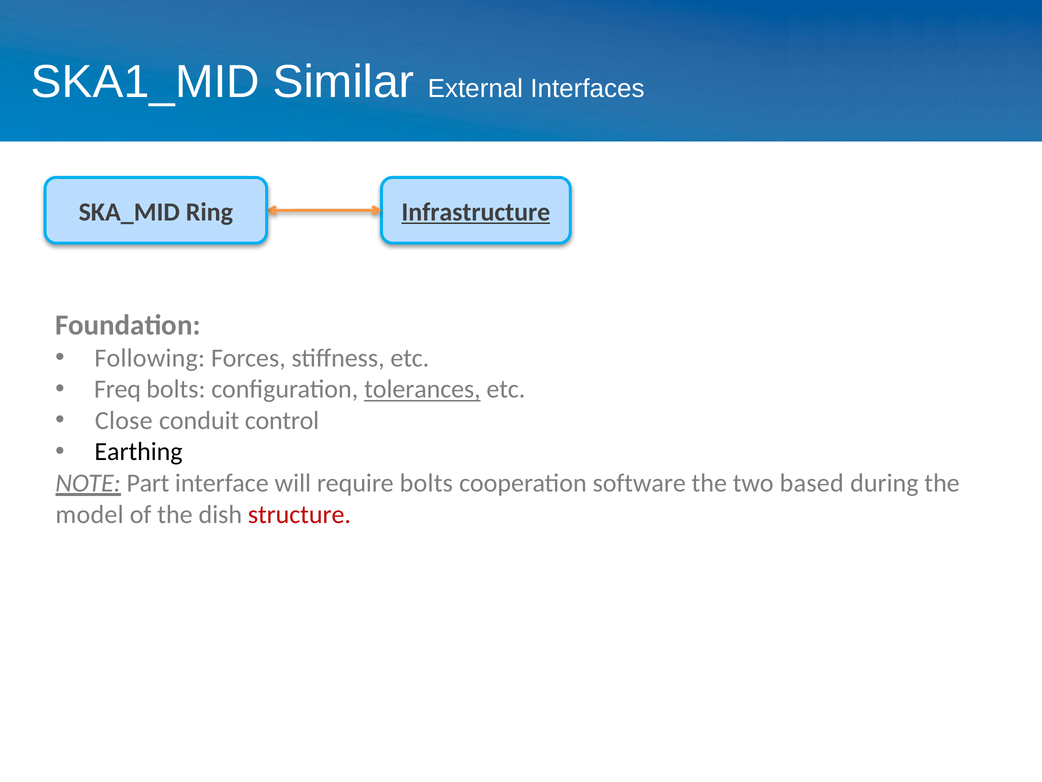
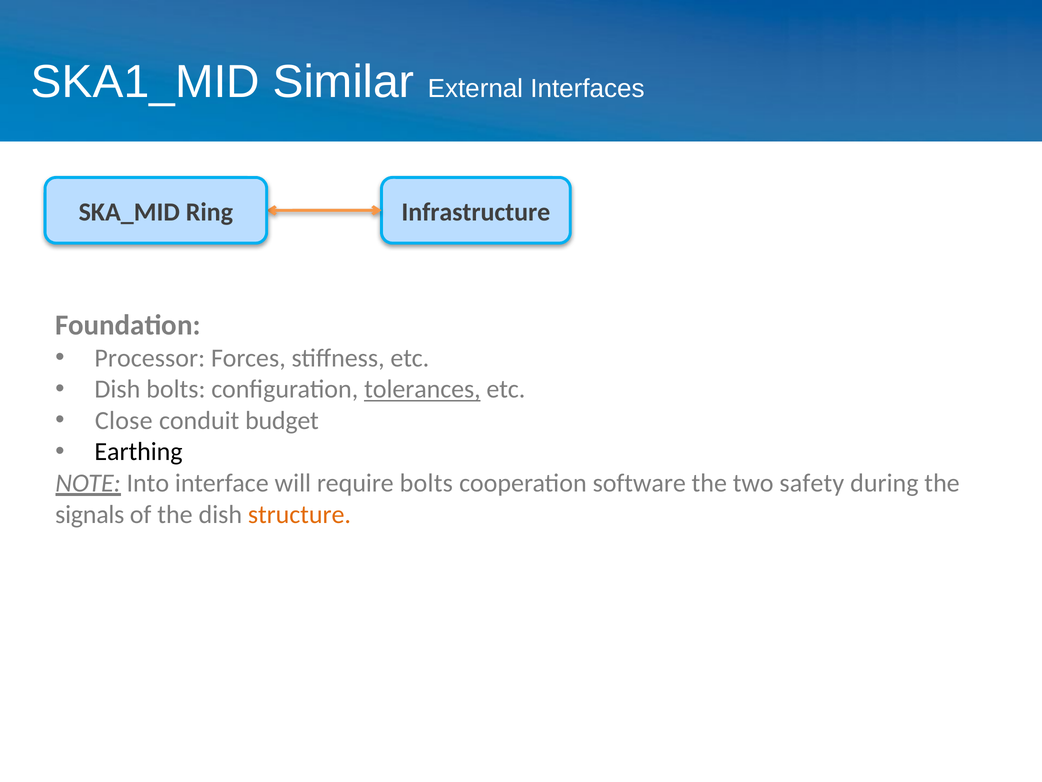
Infrastructure underline: present -> none
Following: Following -> Processor
Freq at (118, 389): Freq -> Dish
control: control -> budget
Part: Part -> Into
based: based -> safety
model: model -> signals
structure colour: red -> orange
